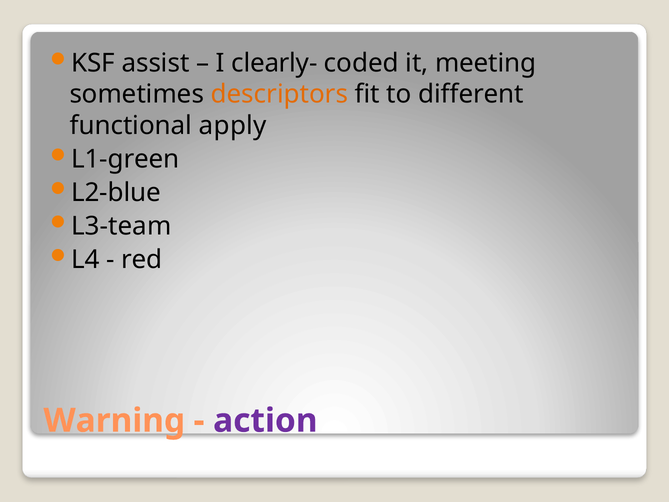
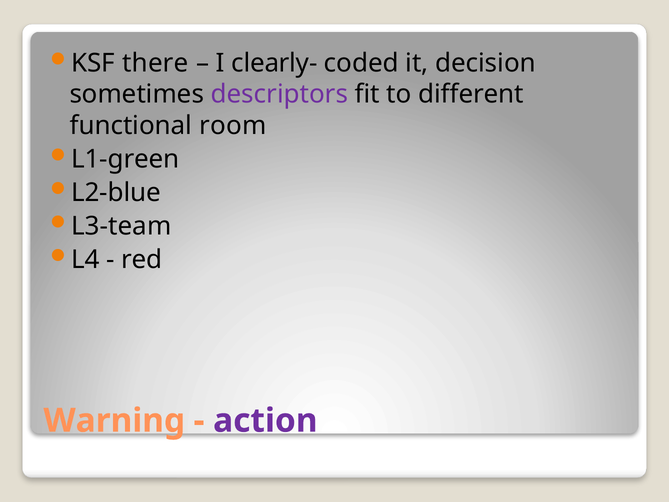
assist: assist -> there
meeting: meeting -> decision
descriptors colour: orange -> purple
apply: apply -> room
